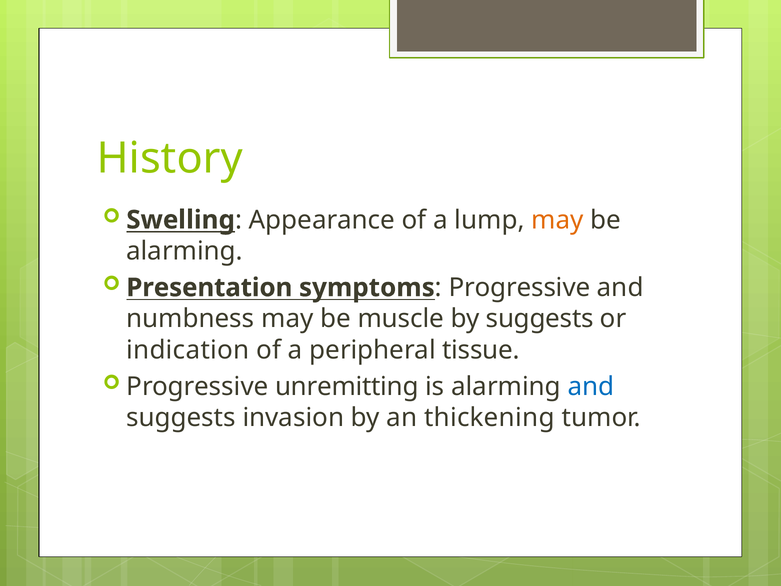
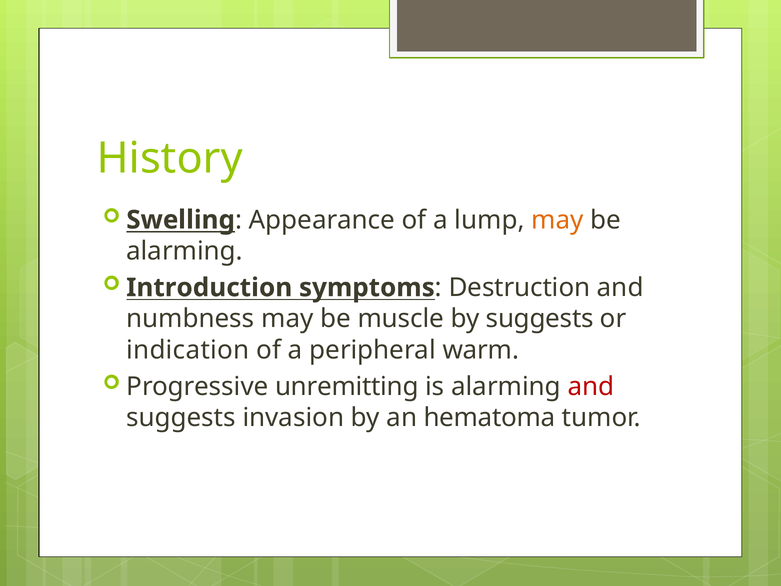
Presentation: Presentation -> Introduction
Progressive at (519, 288): Progressive -> Destruction
tissue: tissue -> warm
and at (591, 386) colour: blue -> red
thickening: thickening -> hematoma
